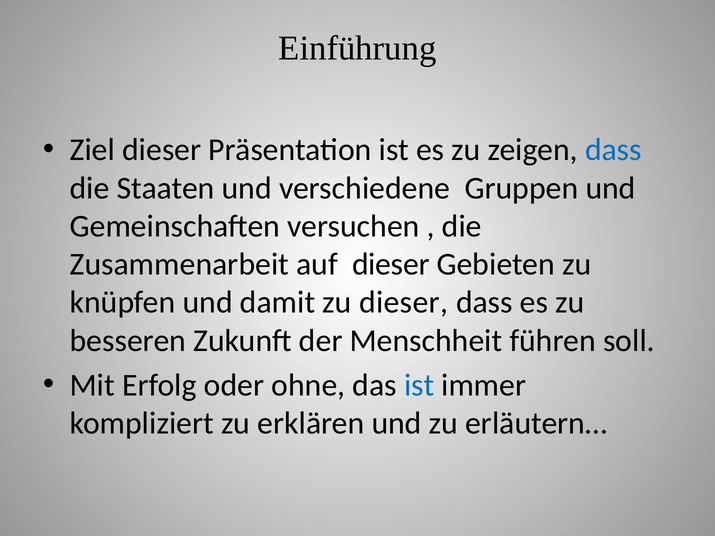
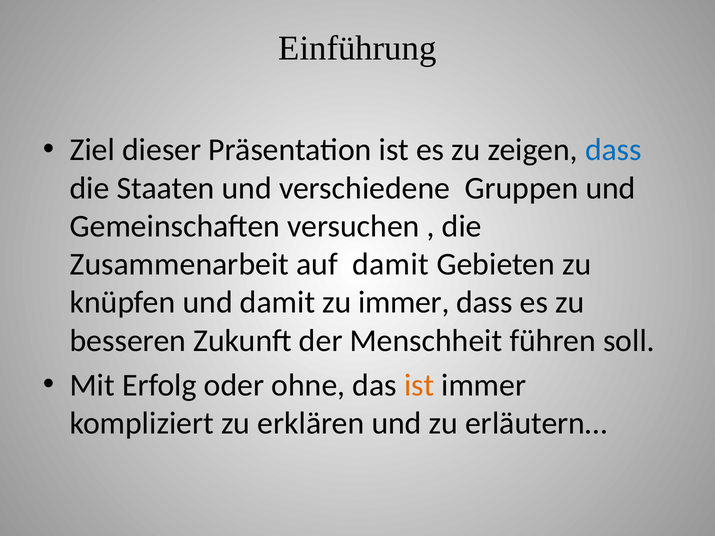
auf dieser: dieser -> damit
zu dieser: dieser -> immer
ist at (419, 385) colour: blue -> orange
